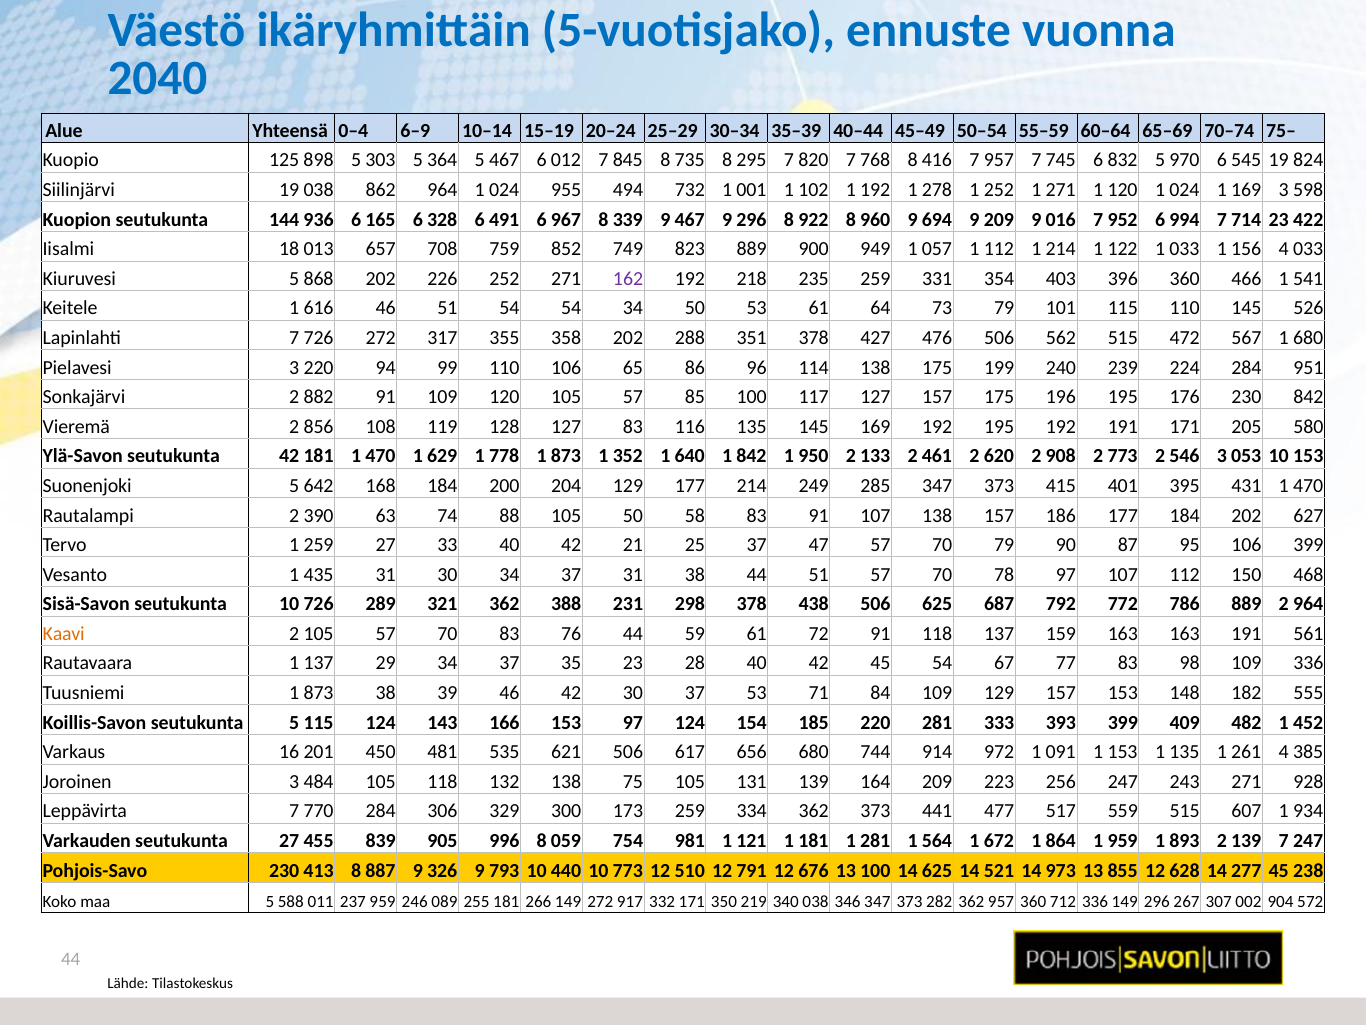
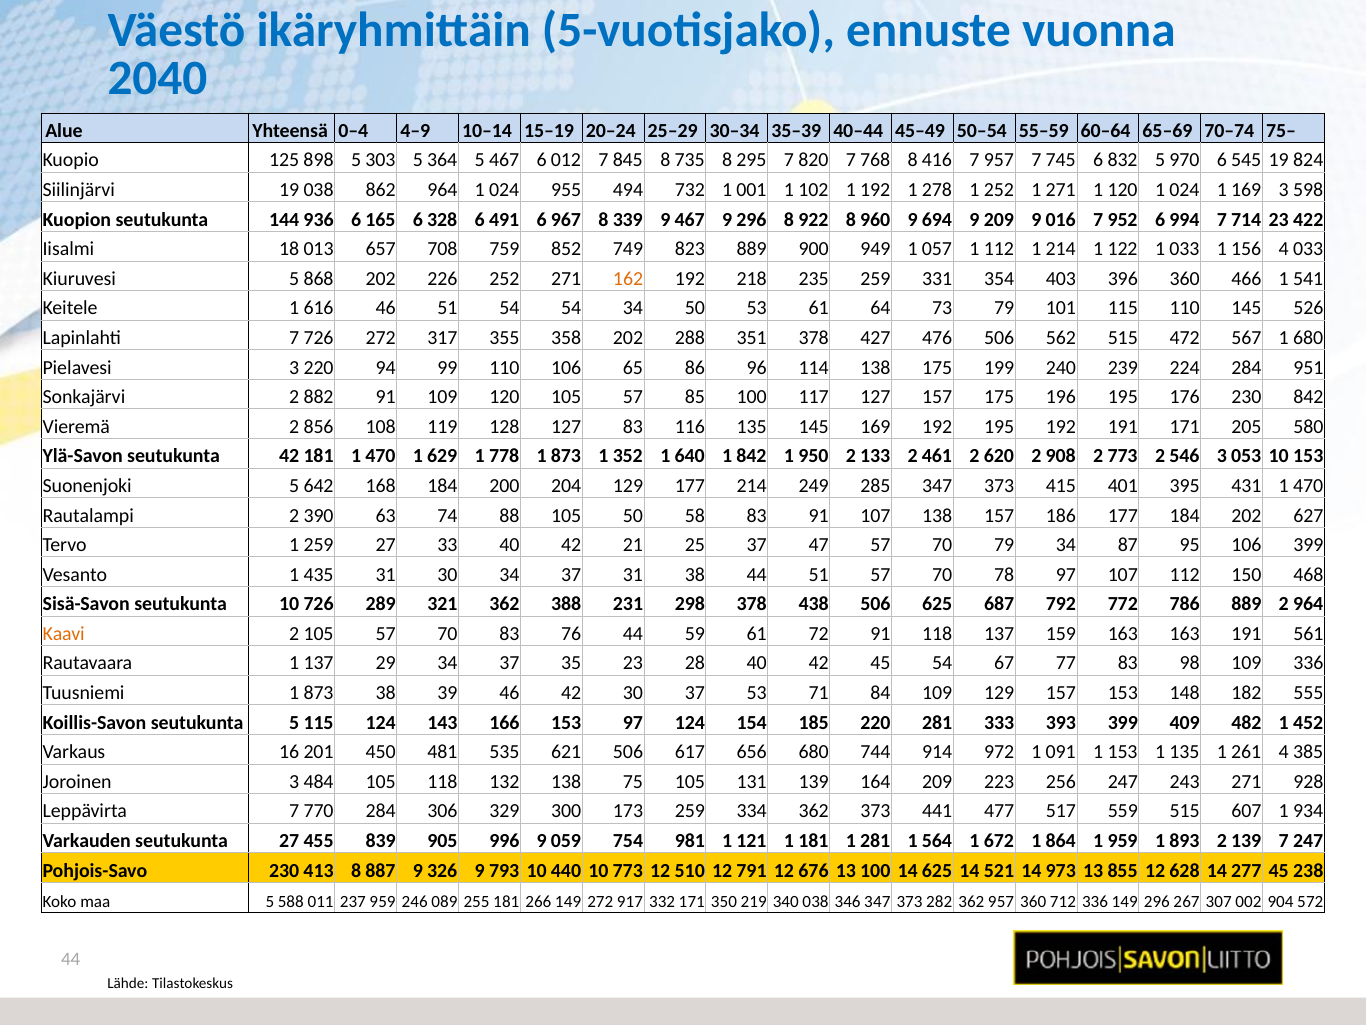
6–9: 6–9 -> 4–9
162 colour: purple -> orange
79 90: 90 -> 34
996 8: 8 -> 9
